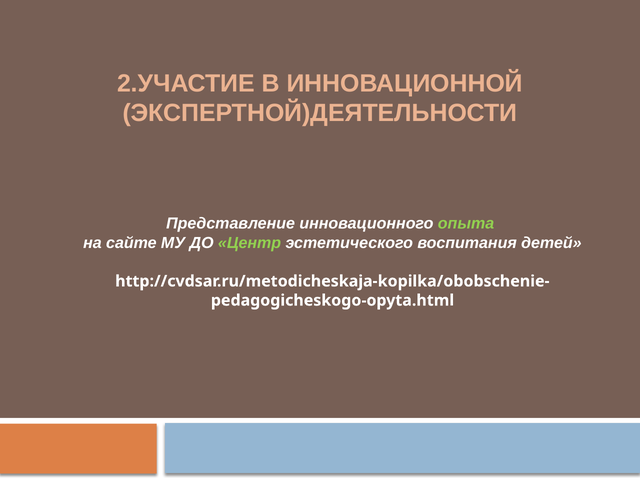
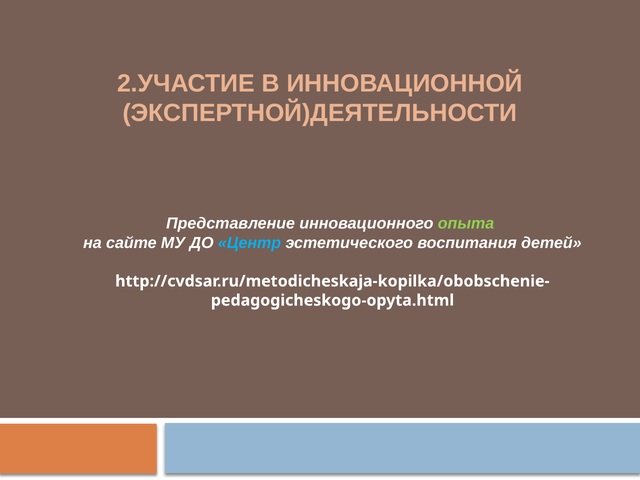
Центр colour: light green -> light blue
